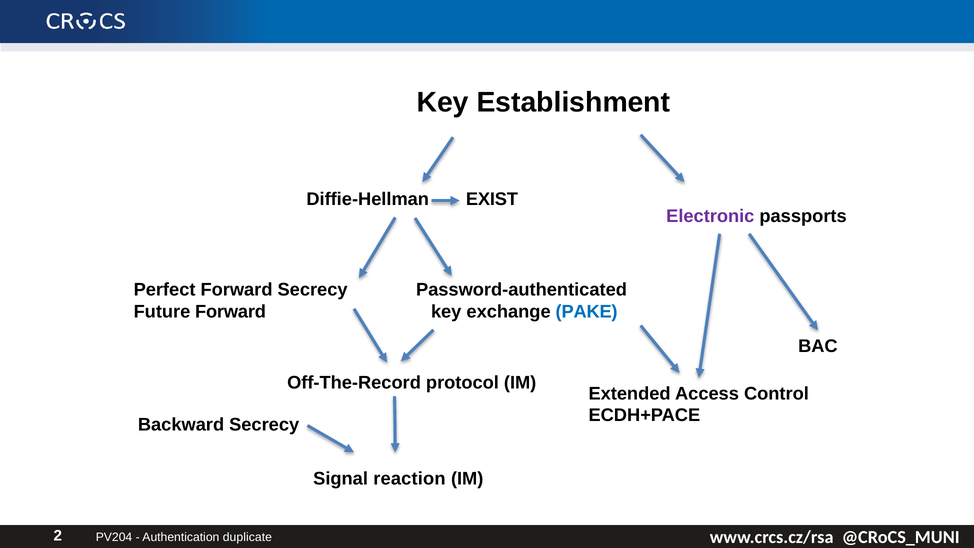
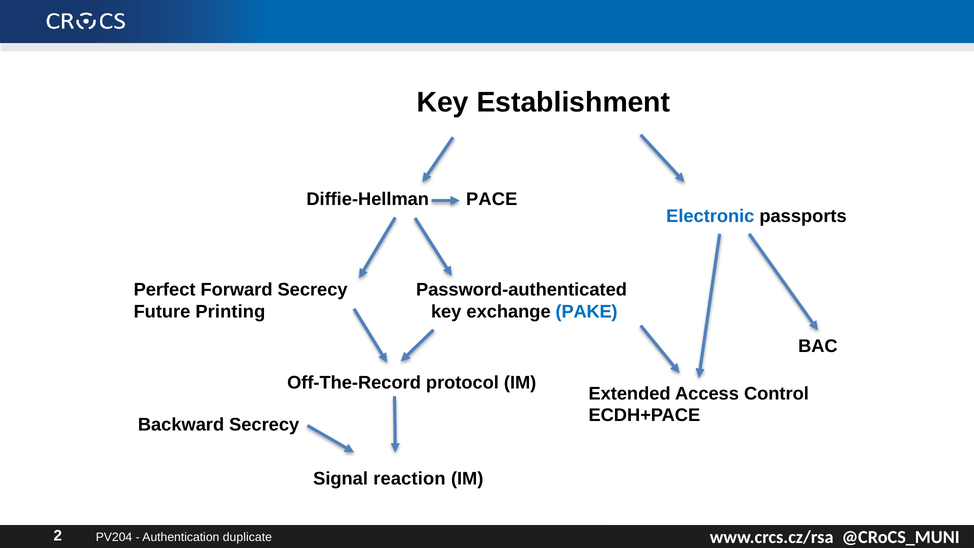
EXIST: EXIST -> PACE
Electronic colour: purple -> blue
Future Forward: Forward -> Printing
